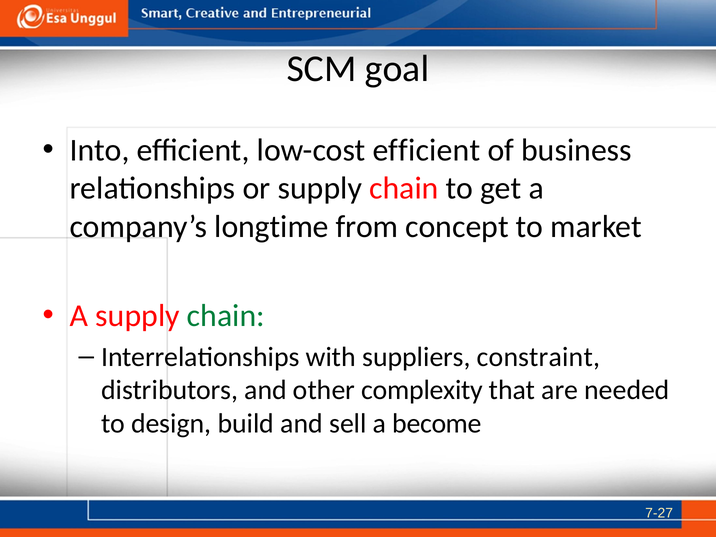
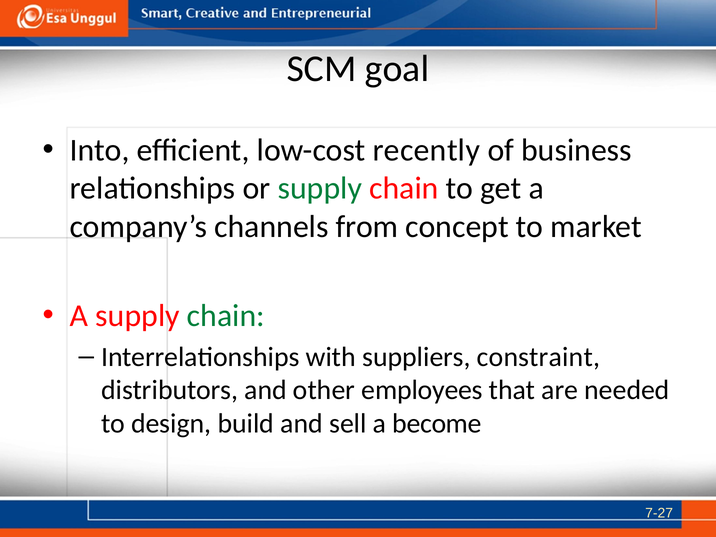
low-cost efficient: efficient -> recently
supply at (320, 188) colour: black -> green
longtime: longtime -> channels
complexity: complexity -> employees
